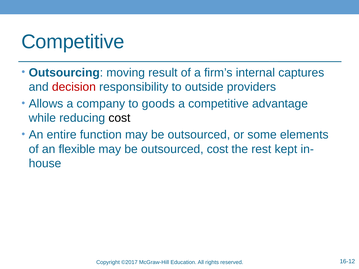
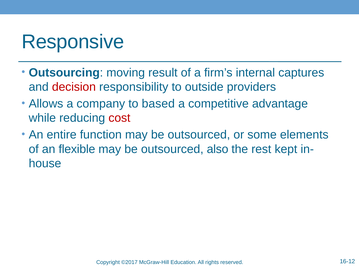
Competitive at (73, 42): Competitive -> Responsive
goods: goods -> based
cost at (119, 118) colour: black -> red
outsourced cost: cost -> also
